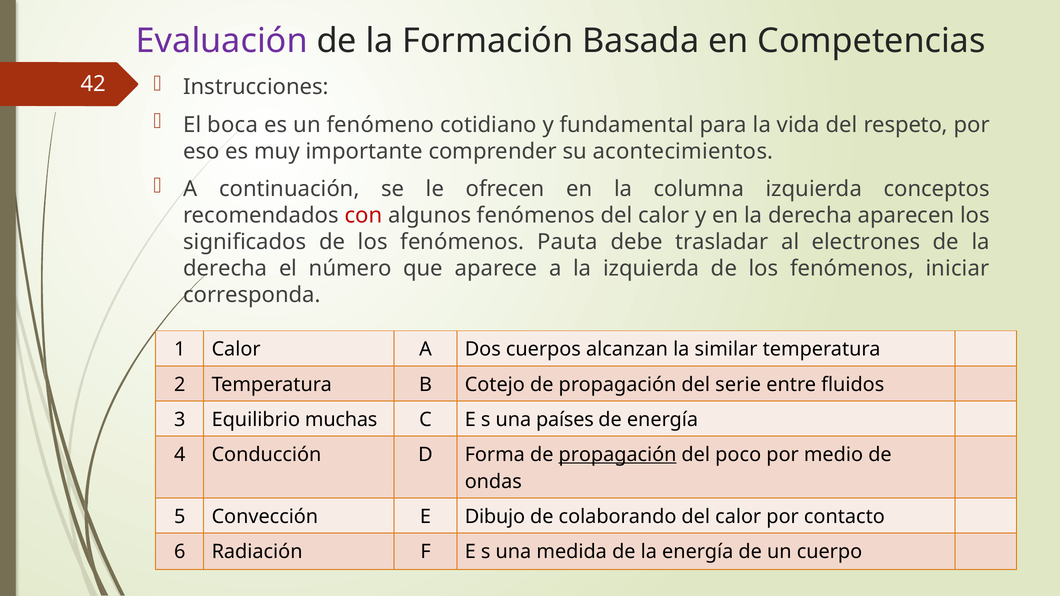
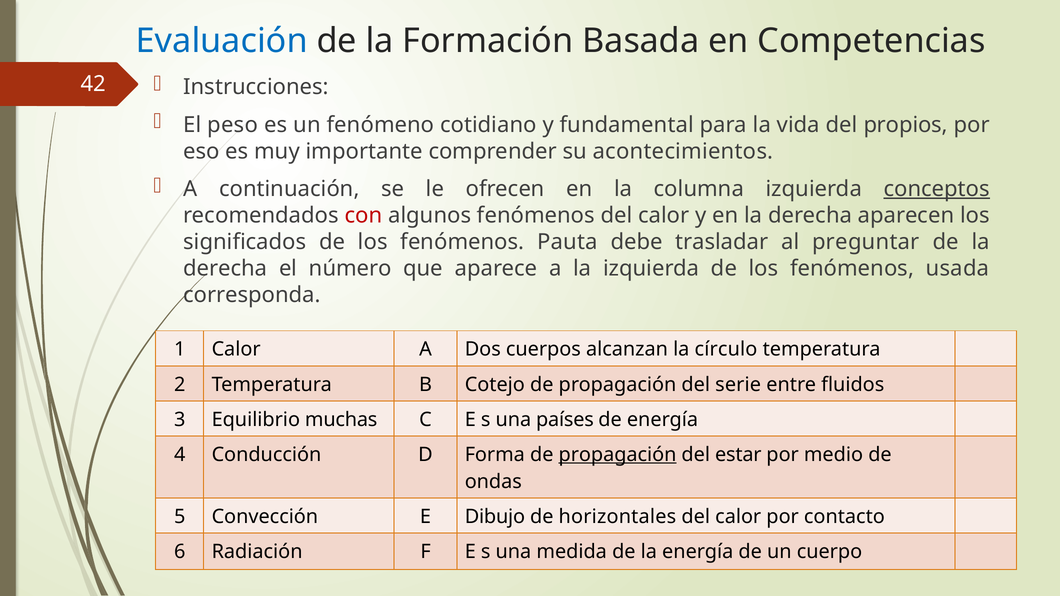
Evaluación colour: purple -> blue
boca: boca -> peso
respeto: respeto -> propios
conceptos underline: none -> present
electrones: electrones -> preguntar
iniciar: iniciar -> usada
similar: similar -> círculo
poco: poco -> estar
colaborando: colaborando -> horizontales
